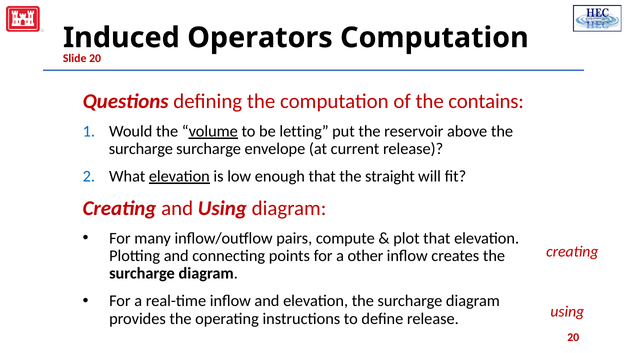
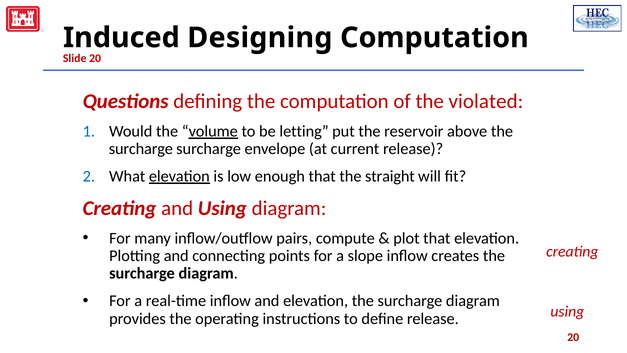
Operators: Operators -> Designing
contains: contains -> violated
other: other -> slope
